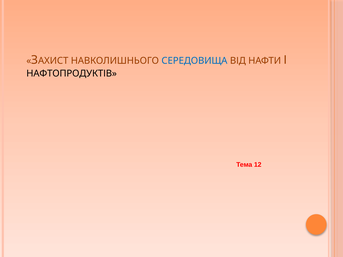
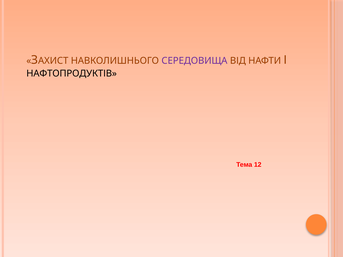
СЕРЕДОВИЩА colour: blue -> purple
